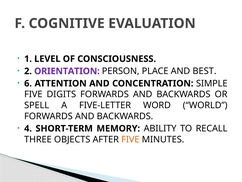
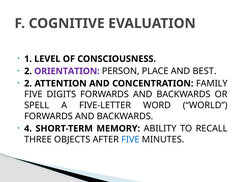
6 at (28, 83): 6 -> 2
SIMPLE: SIMPLE -> FAMILY
FIVE at (130, 139) colour: orange -> blue
